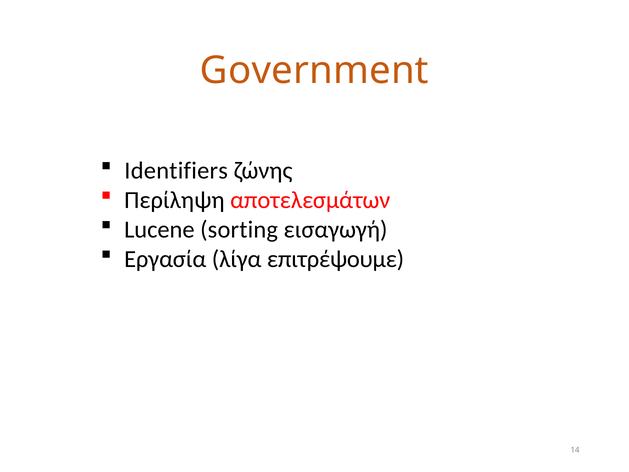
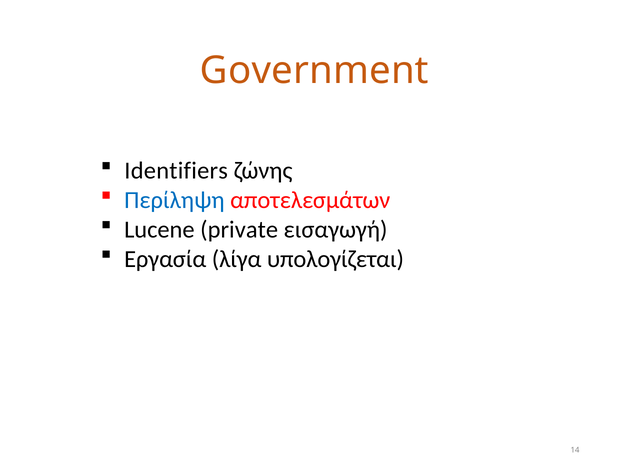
Περίληψη colour: black -> blue
sorting: sorting -> private
επιτρέψουμε: επιτρέψουμε -> υπολογίζεται
